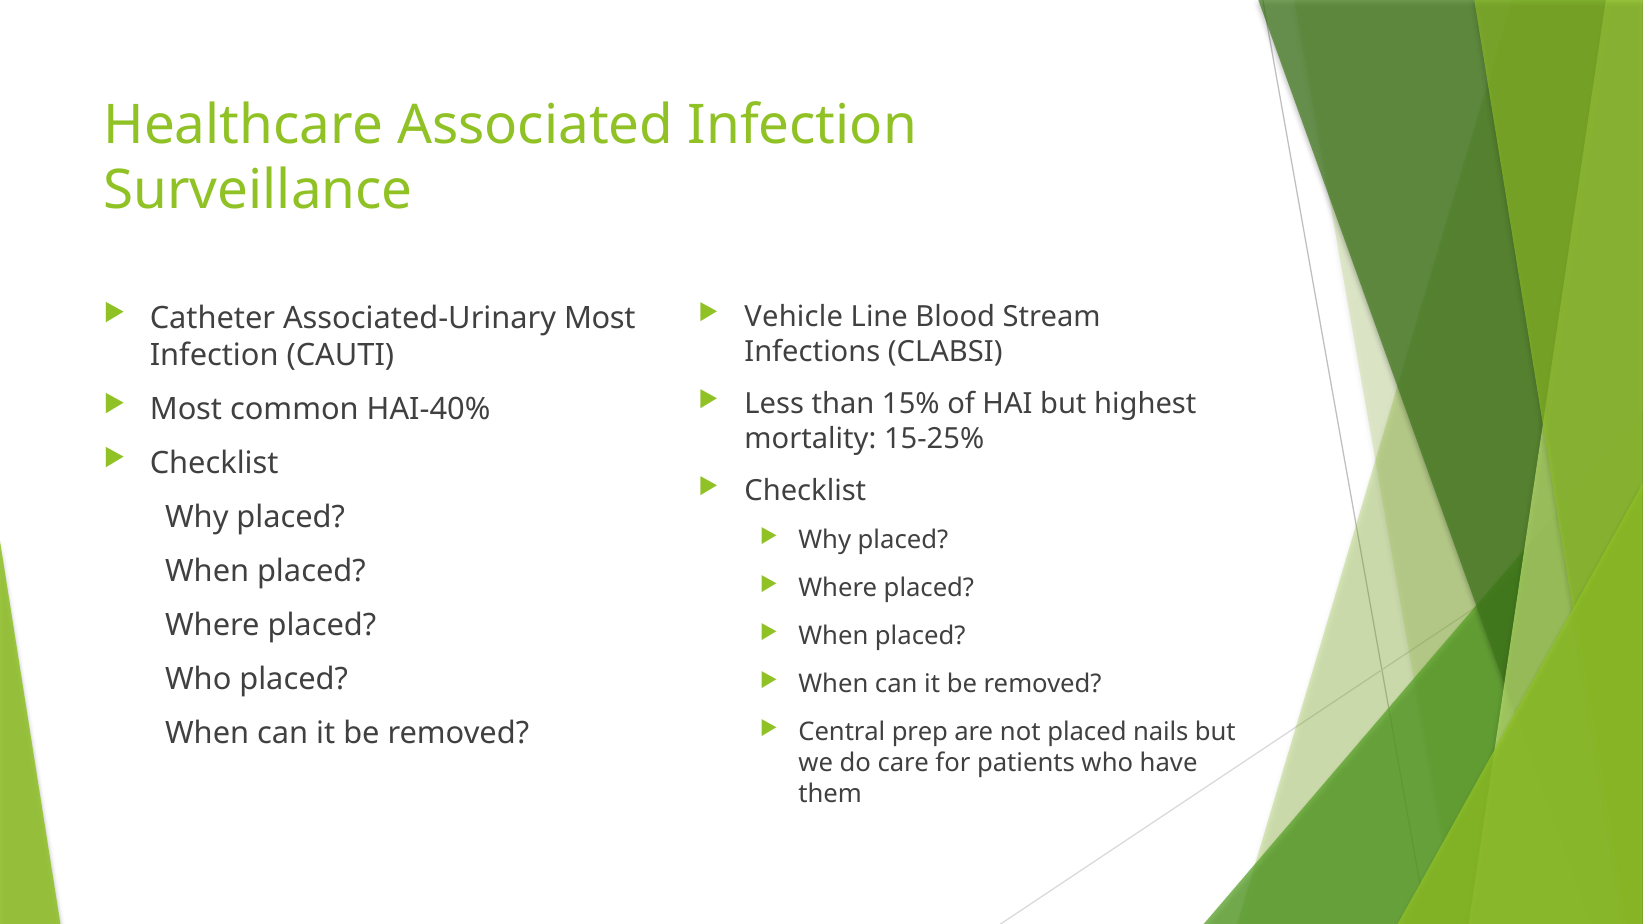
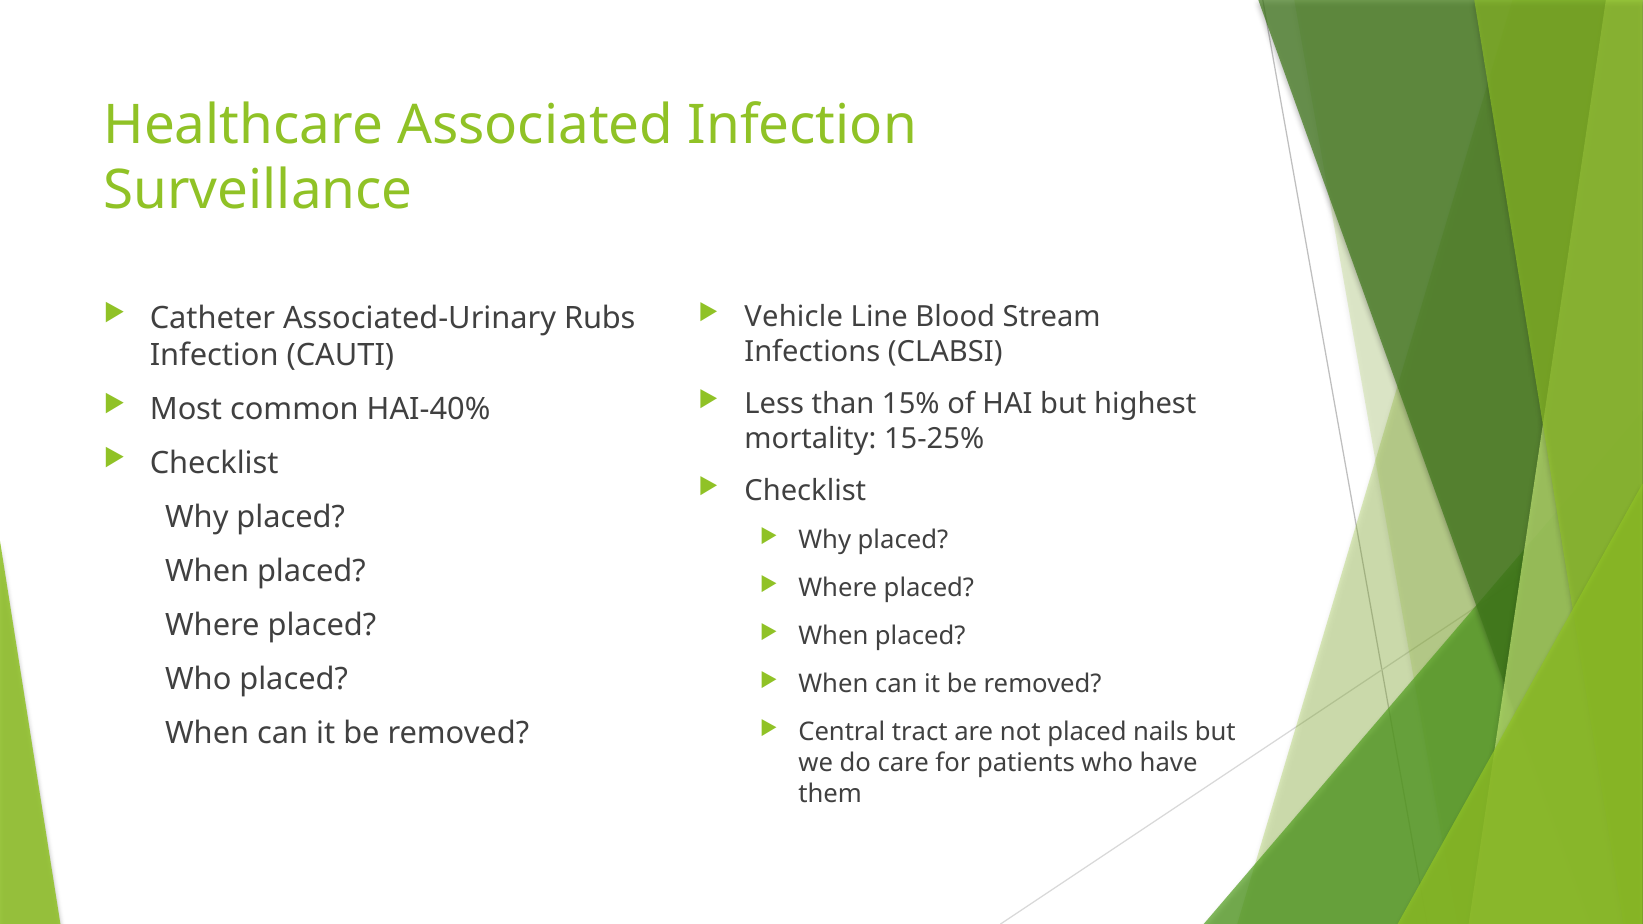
Associated-Urinary Most: Most -> Rubs
prep: prep -> tract
